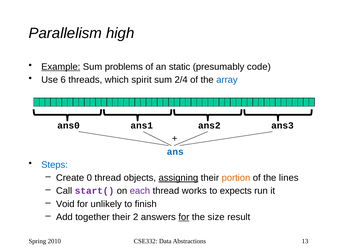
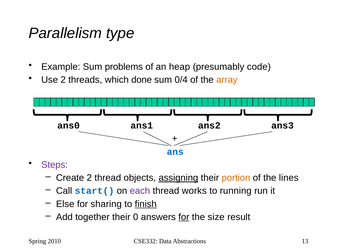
high: high -> type
Example underline: present -> none
static: static -> heap
Use 6: 6 -> 2
spirit: spirit -> done
2/4: 2/4 -> 0/4
array colour: blue -> orange
Steps colour: blue -> purple
Create 0: 0 -> 2
start( colour: purple -> blue
expects: expects -> running
Void: Void -> Else
unlikely: unlikely -> sharing
finish underline: none -> present
2: 2 -> 0
